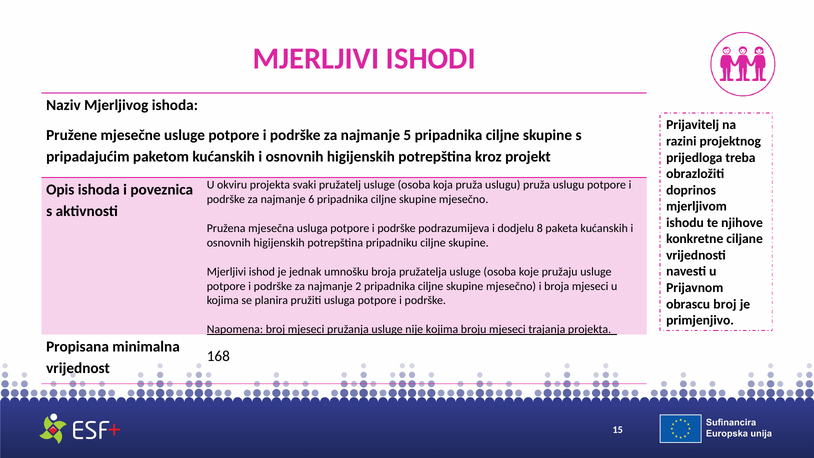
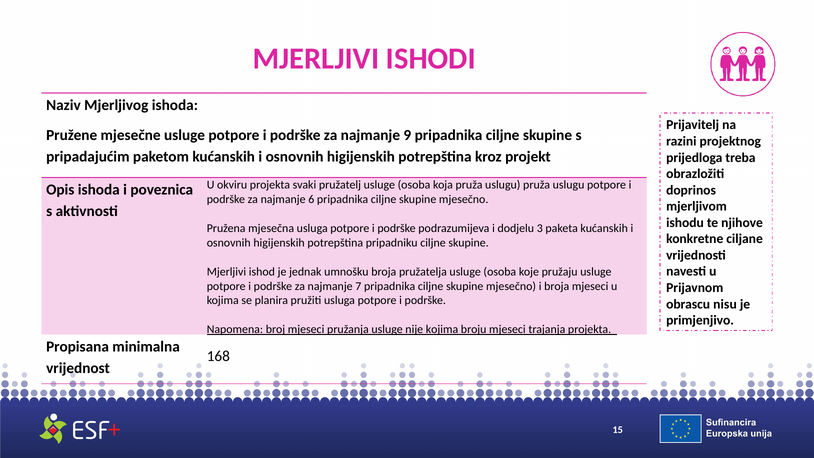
5: 5 -> 9
8: 8 -> 3
2: 2 -> 7
obrascu broj: broj -> nisu
